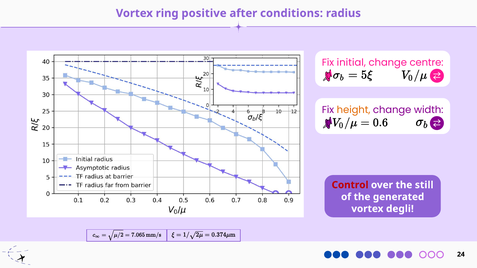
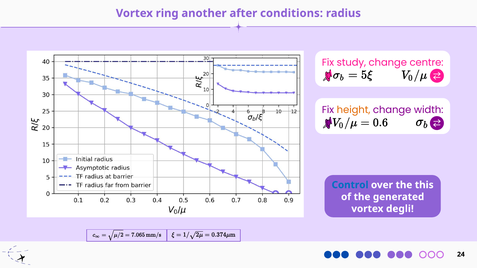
positive: positive -> another
initial: initial -> study
Control colour: red -> blue
still: still -> this
